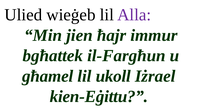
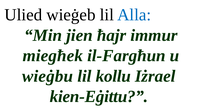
Alla colour: purple -> blue
bgħattek: bgħattek -> miegħek
għamel: għamel -> wieġbu
ukoll: ukoll -> kollu
